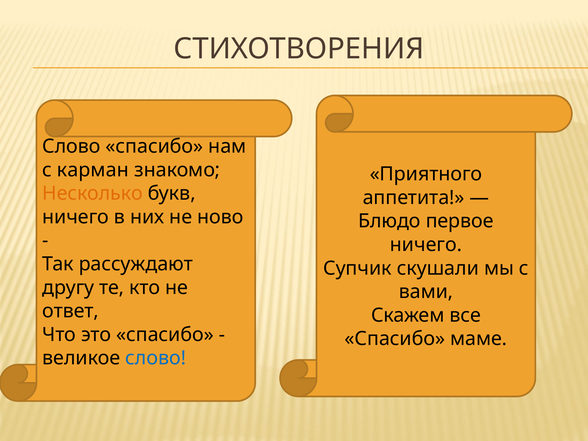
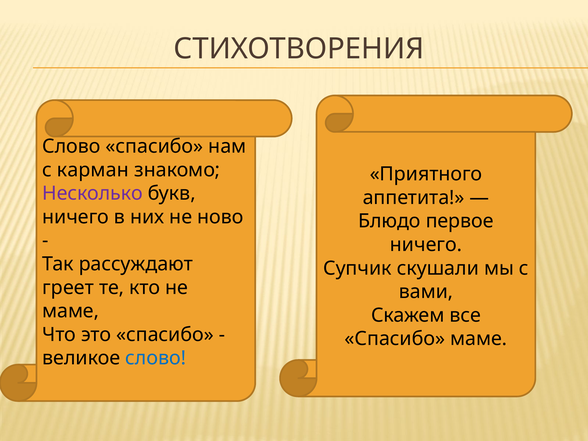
Несколько colour: orange -> purple
другу: другу -> греет
ответ at (71, 311): ответ -> маме
